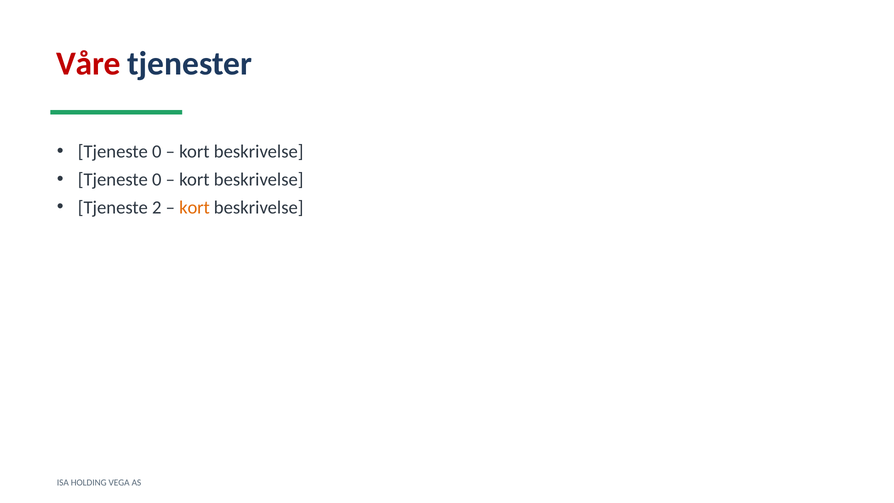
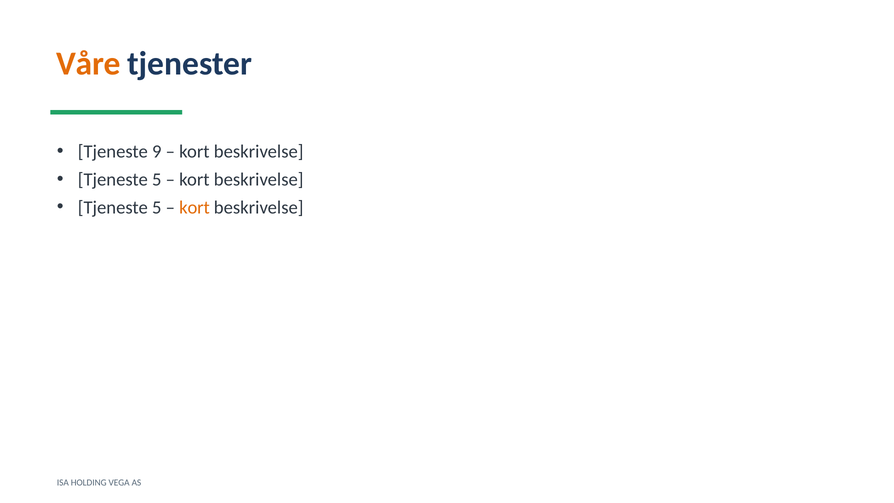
Våre colour: red -> orange
0 at (157, 151): 0 -> 9
0 at (157, 179): 0 -> 5
2 at (157, 207): 2 -> 5
